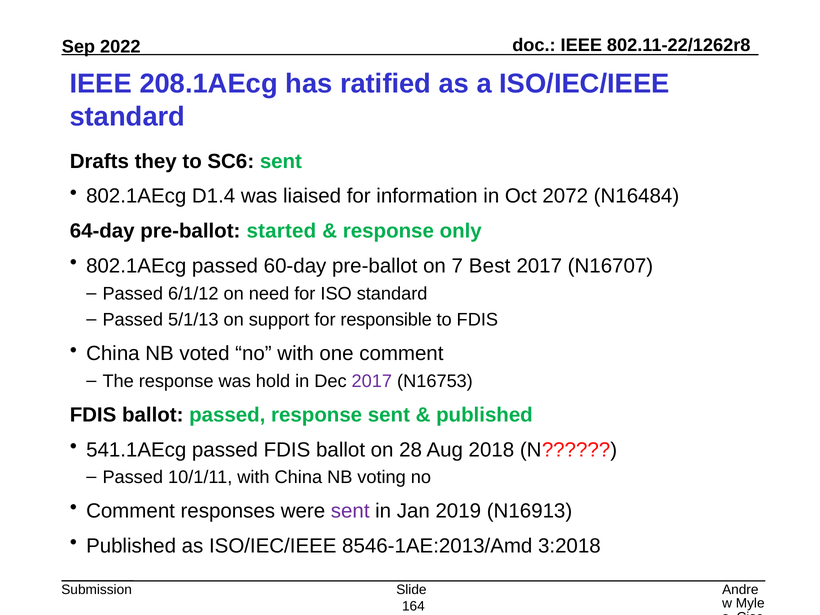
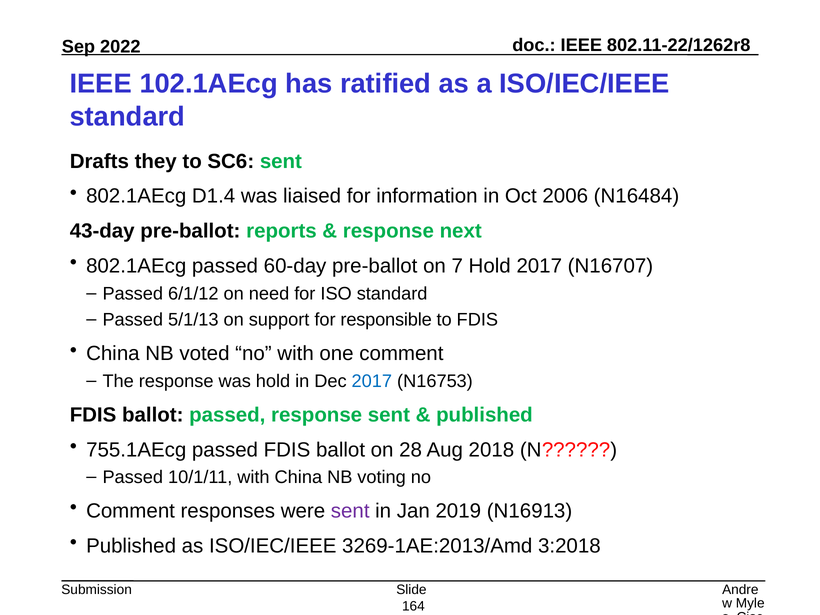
208.1AEcg: 208.1AEcg -> 102.1AEcg
2072: 2072 -> 2006
64-day: 64-day -> 43-day
started: started -> reports
only: only -> next
7 Best: Best -> Hold
2017 at (372, 381) colour: purple -> blue
541.1AEcg: 541.1AEcg -> 755.1AEcg
8546-1AE:2013/Amd: 8546-1AE:2013/Amd -> 3269-1AE:2013/Amd
